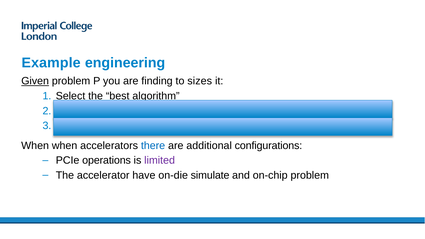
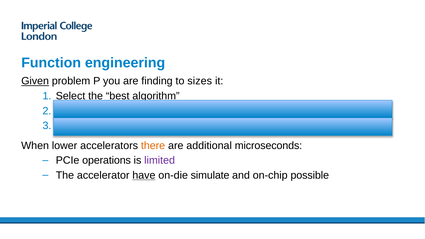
Example: Example -> Function
When when: when -> lower
there colour: blue -> orange
configurations: configurations -> microseconds
have underline: none -> present
on-chip problem: problem -> possible
